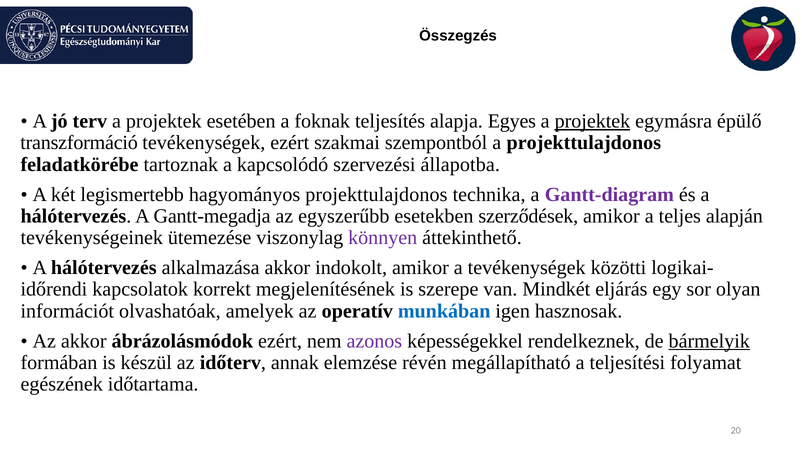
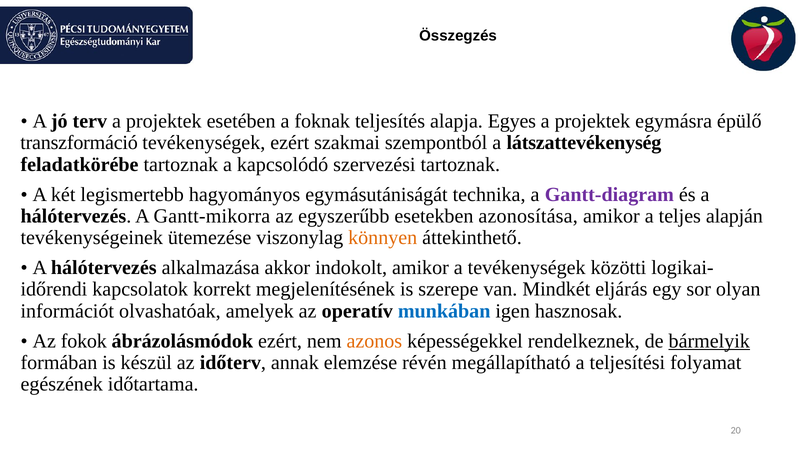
projektek at (592, 121) underline: present -> none
a projekttulajdonos: projekttulajdonos -> látszattevékenység
szervezési állapotba: állapotba -> tartoznak
hagyományos projekttulajdonos: projekttulajdonos -> egymásutániságát
Gantt-megadja: Gantt-megadja -> Gantt-mikorra
szerződések: szerződések -> azonosítása
könnyen colour: purple -> orange
Az akkor: akkor -> fokok
azonos colour: purple -> orange
